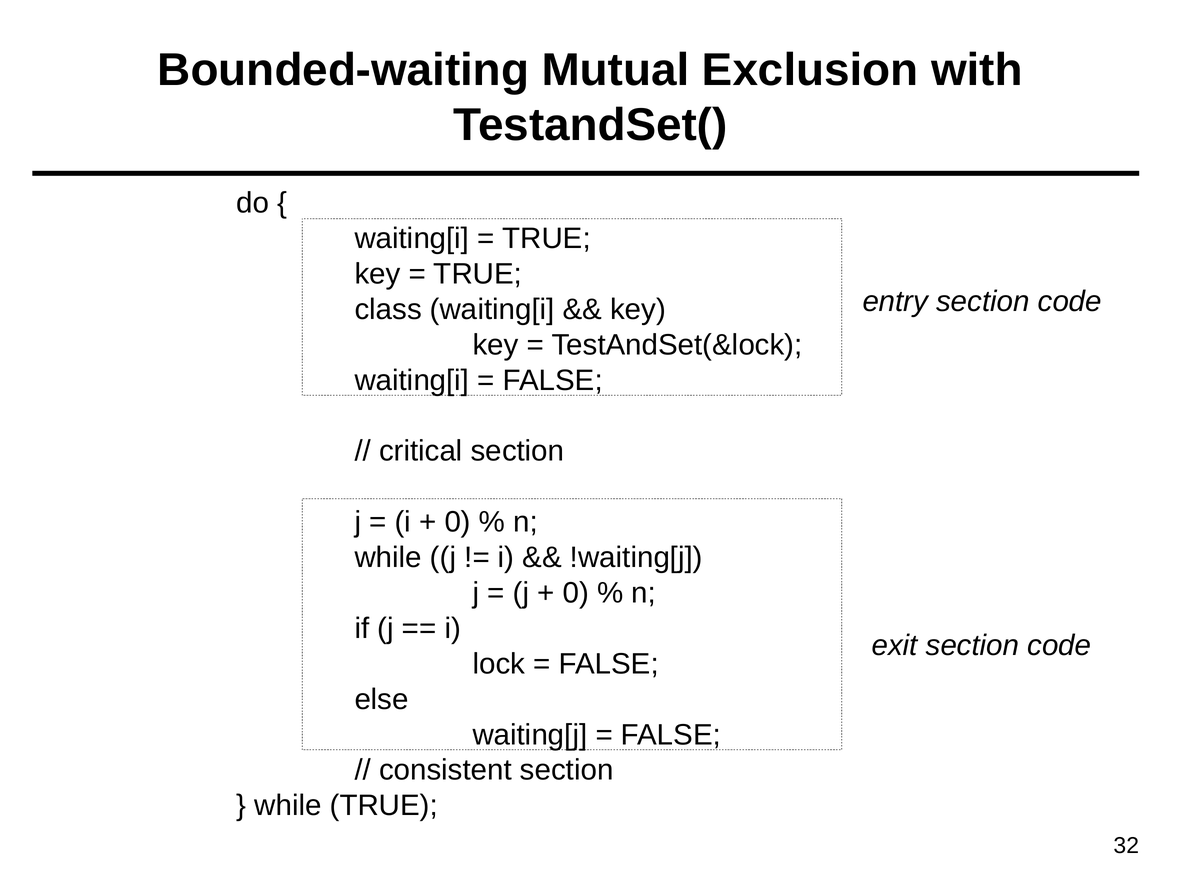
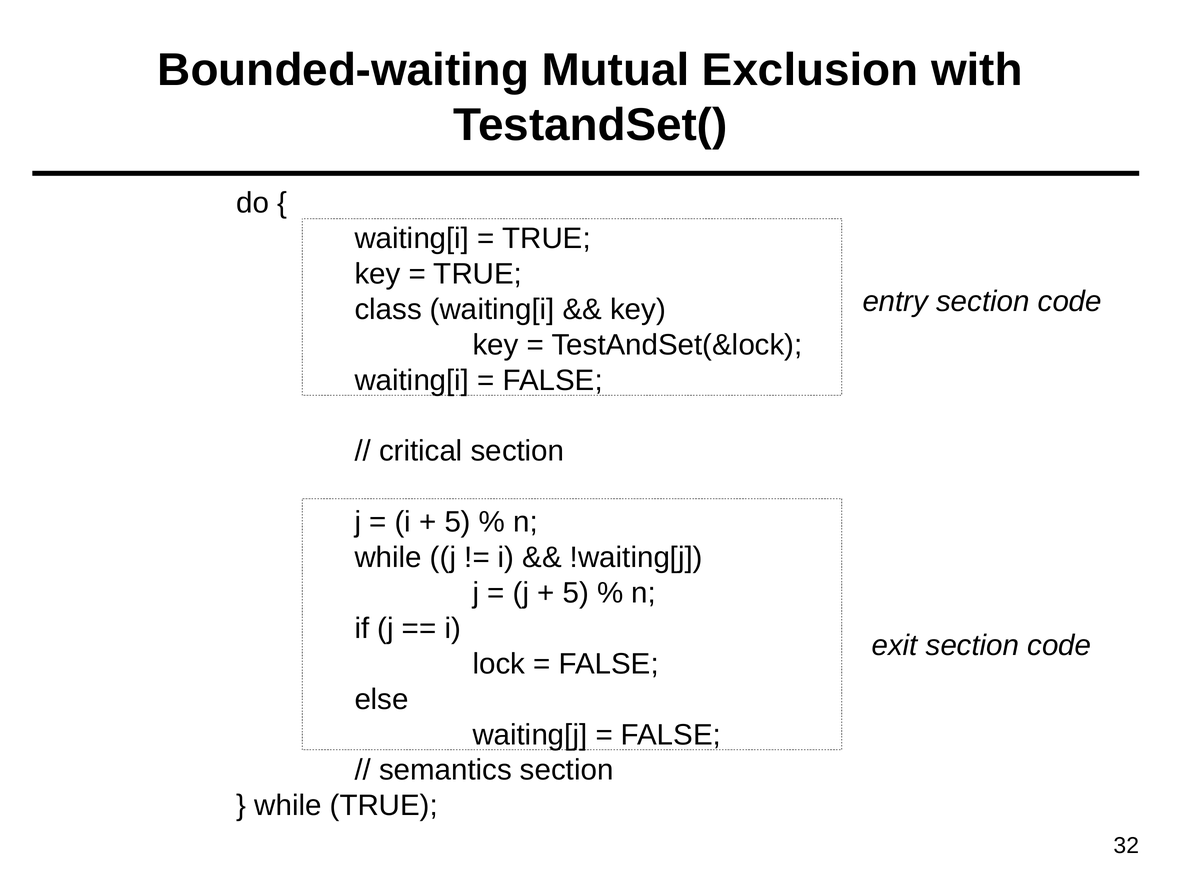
0 at (458, 522): 0 -> 5
0 at (576, 593): 0 -> 5
consistent: consistent -> semantics
